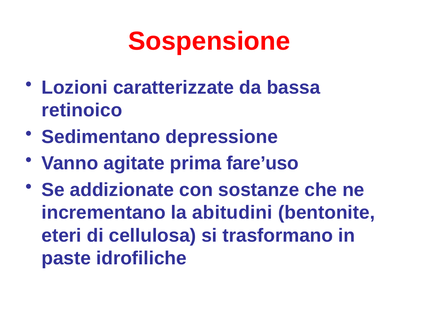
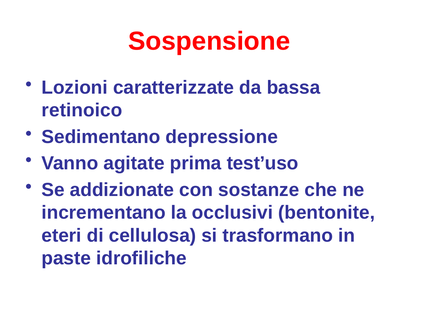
fare’uso: fare’uso -> test’uso
abitudini: abitudini -> occlusivi
